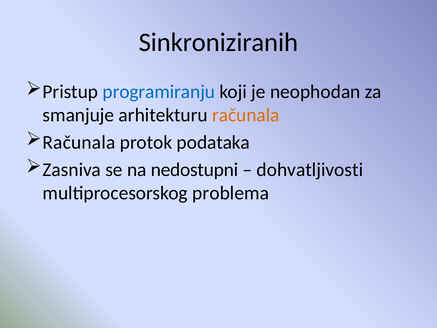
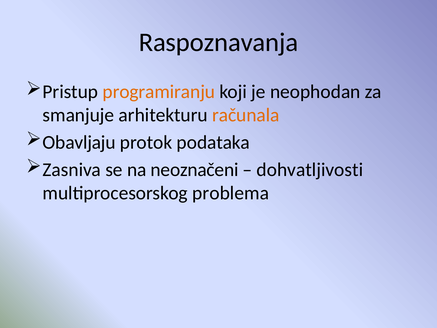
Sinkroniziranih: Sinkroniziranih -> Raspoznavanja
programiranju colour: blue -> orange
Računala at (79, 142): Računala -> Obavljaju
nedostupni: nedostupni -> neoznačeni
